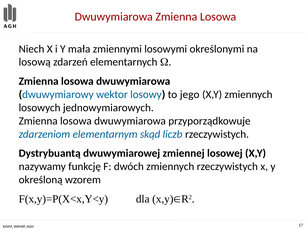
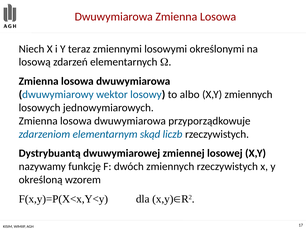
mała: mała -> teraz
jego: jego -> albo
